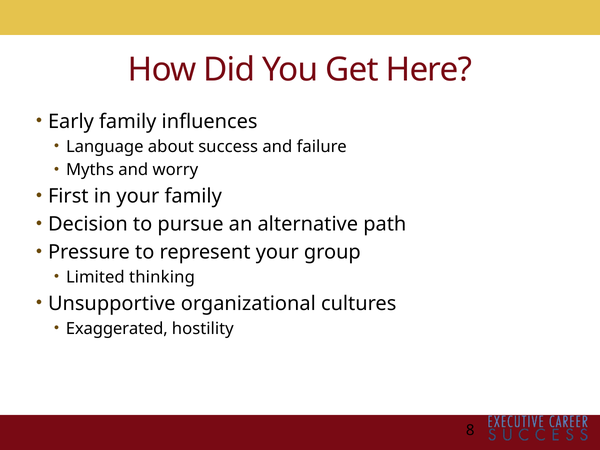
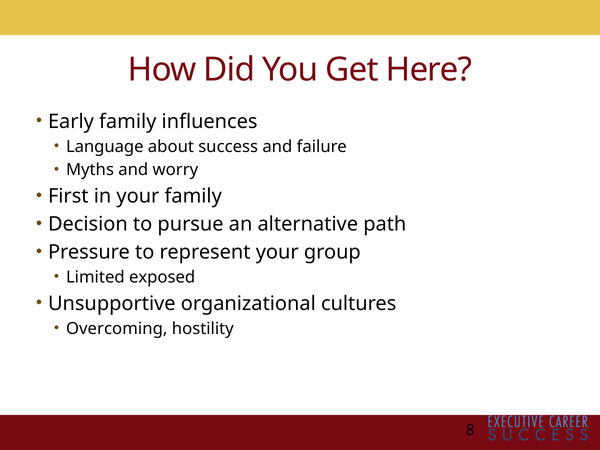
thinking: thinking -> exposed
Exaggerated: Exaggerated -> Overcoming
